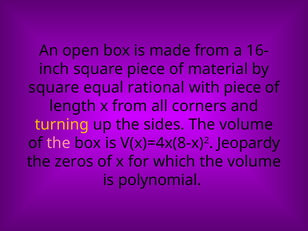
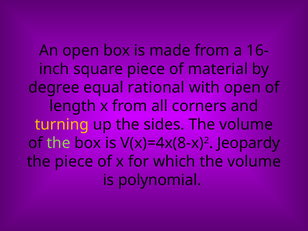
square at (54, 88): square -> degree
with piece: piece -> open
the at (59, 143) colour: pink -> light green
the zeros: zeros -> piece
